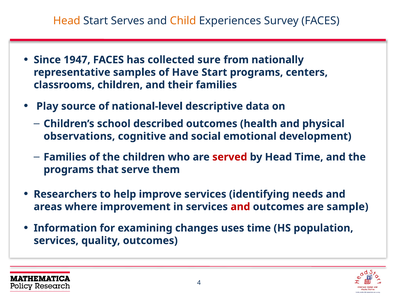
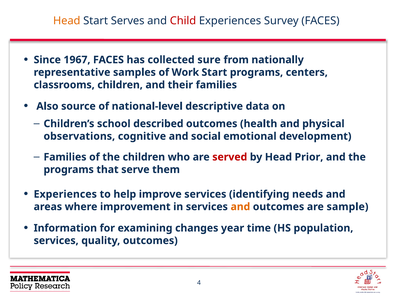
Child colour: orange -> red
1947: 1947 -> 1967
Have: Have -> Work
Play: Play -> Also
Head Time: Time -> Prior
Researchers at (65, 194): Researchers -> Experiences
and at (240, 207) colour: red -> orange
uses: uses -> year
